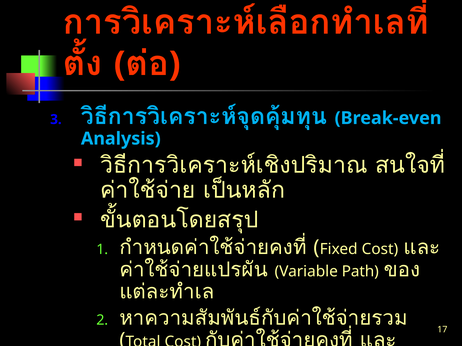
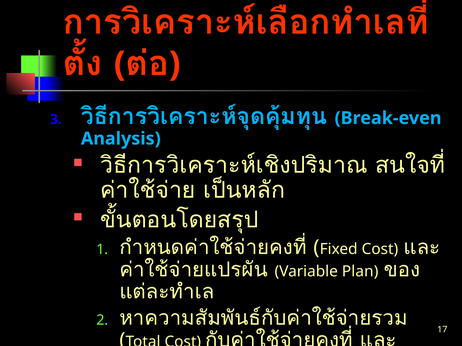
Path: Path -> Plan
